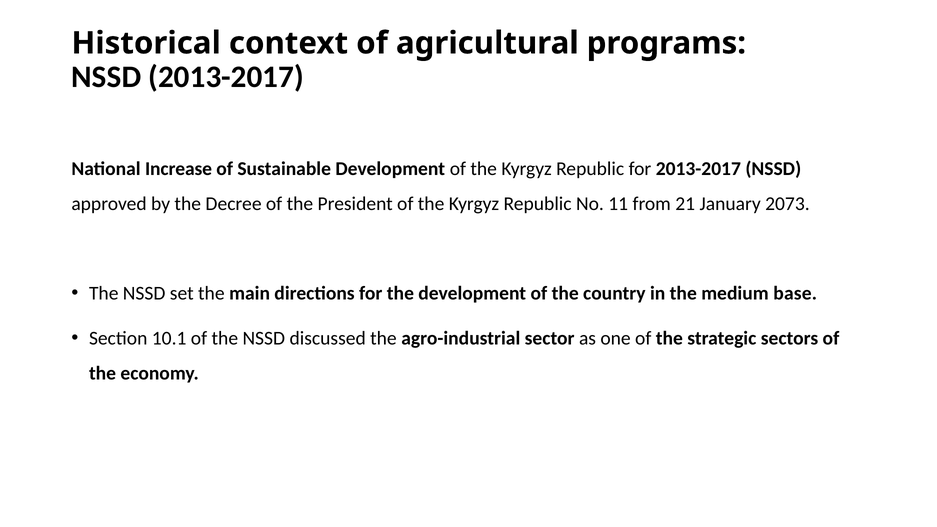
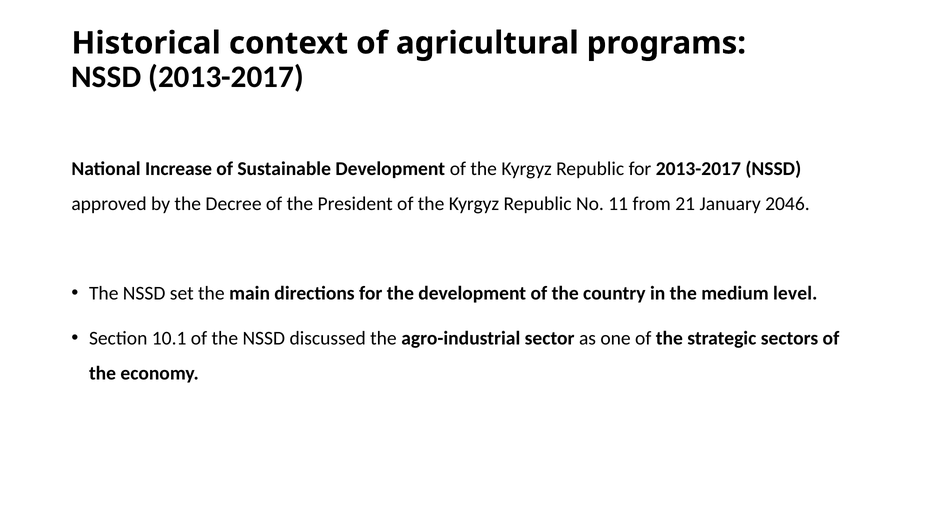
2073: 2073 -> 2046
base: base -> level
